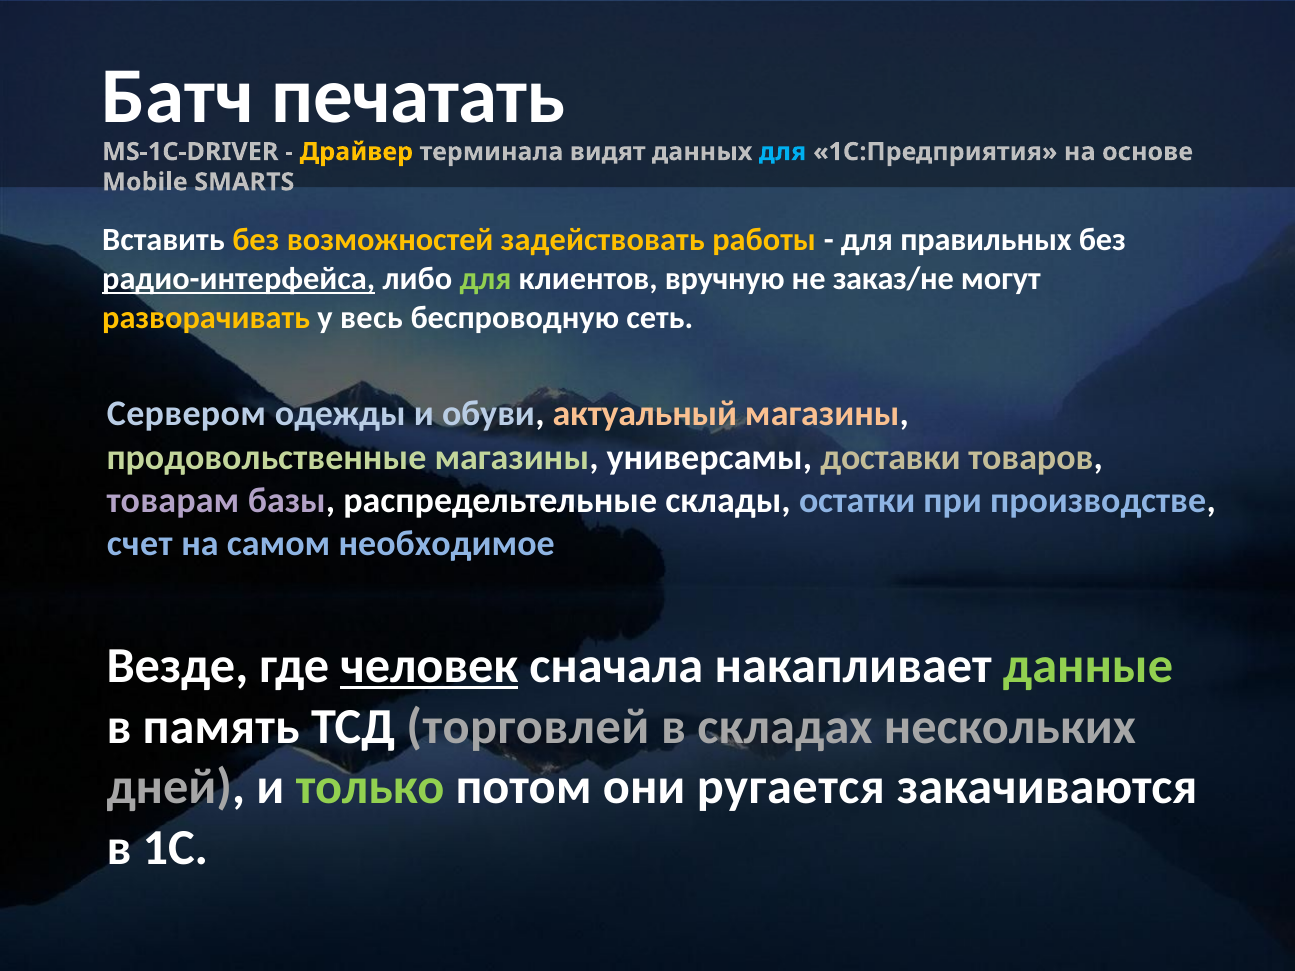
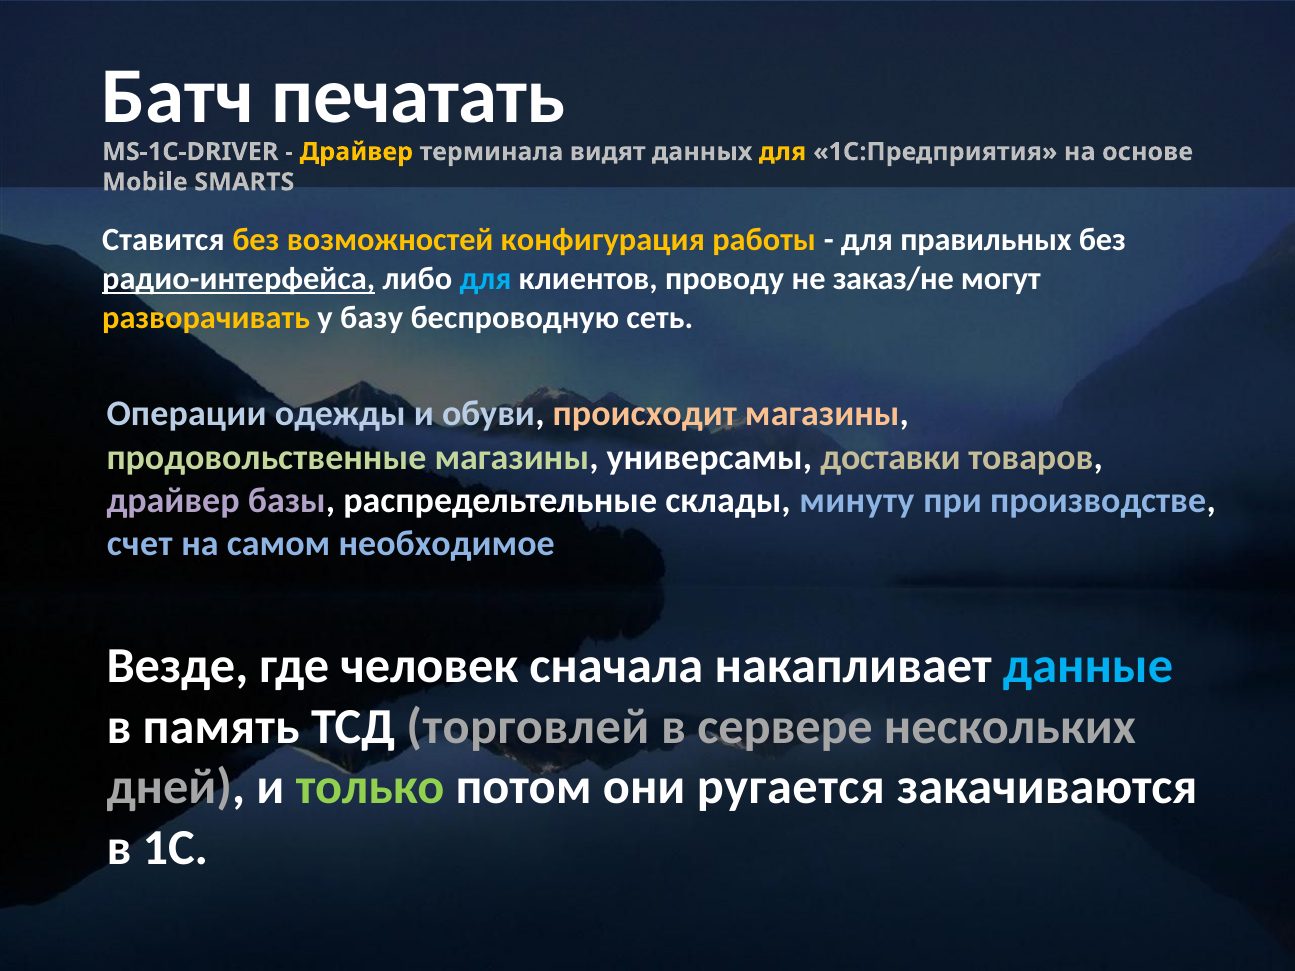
для at (783, 152) colour: light blue -> yellow
Вставить: Вставить -> Ставится
задействовать: задействовать -> конфигурация
для at (486, 279) colour: light green -> light blue
вручную: вручную -> проводу
весь: весь -> базу
Сервером: Сервером -> Операции
актуальный: актуальный -> происходит
товарам at (173, 500): товарам -> драйвер
остатки: остатки -> минуту
человек underline: present -> none
данные colour: light green -> light blue
складах: складах -> сервере
